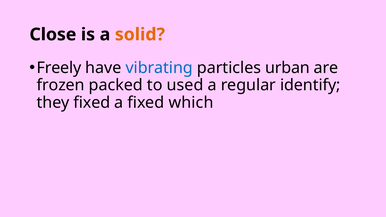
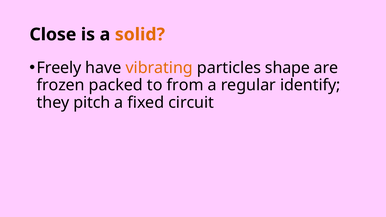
vibrating colour: blue -> orange
urban: urban -> shape
used: used -> from
they fixed: fixed -> pitch
which: which -> circuit
